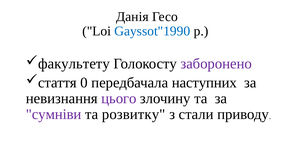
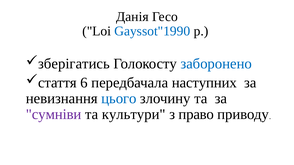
факультету: факультету -> зберігатись
заборонено colour: purple -> blue
0: 0 -> 6
цього colour: purple -> blue
розвитку: розвитку -> культури
стали: стали -> право
